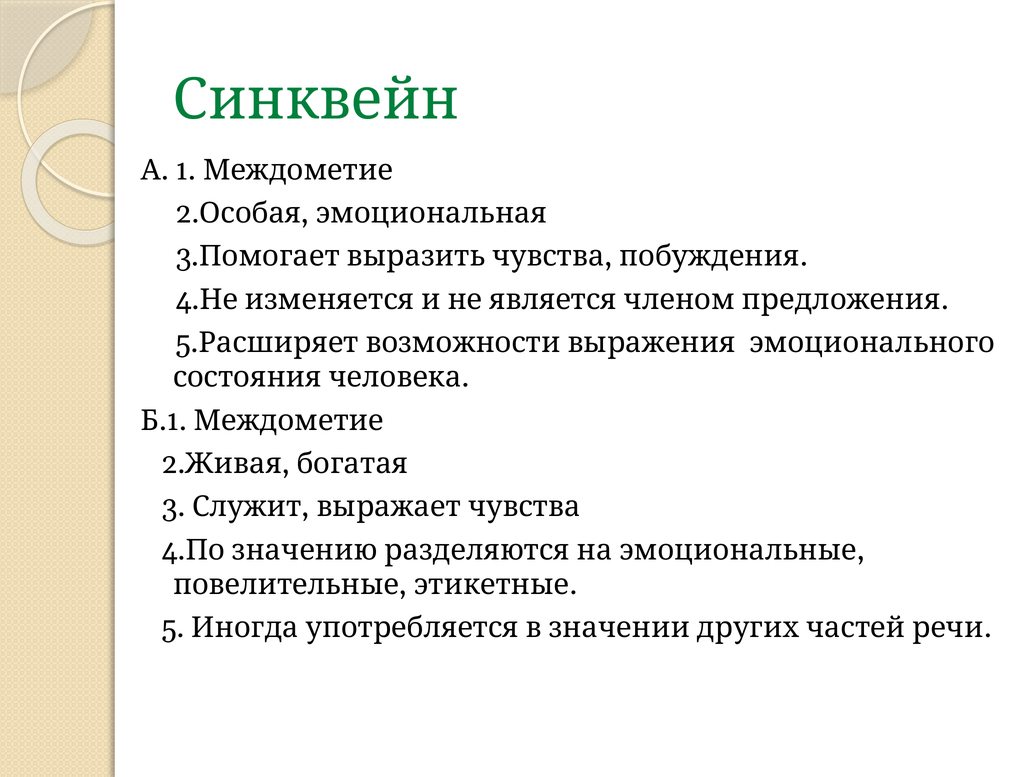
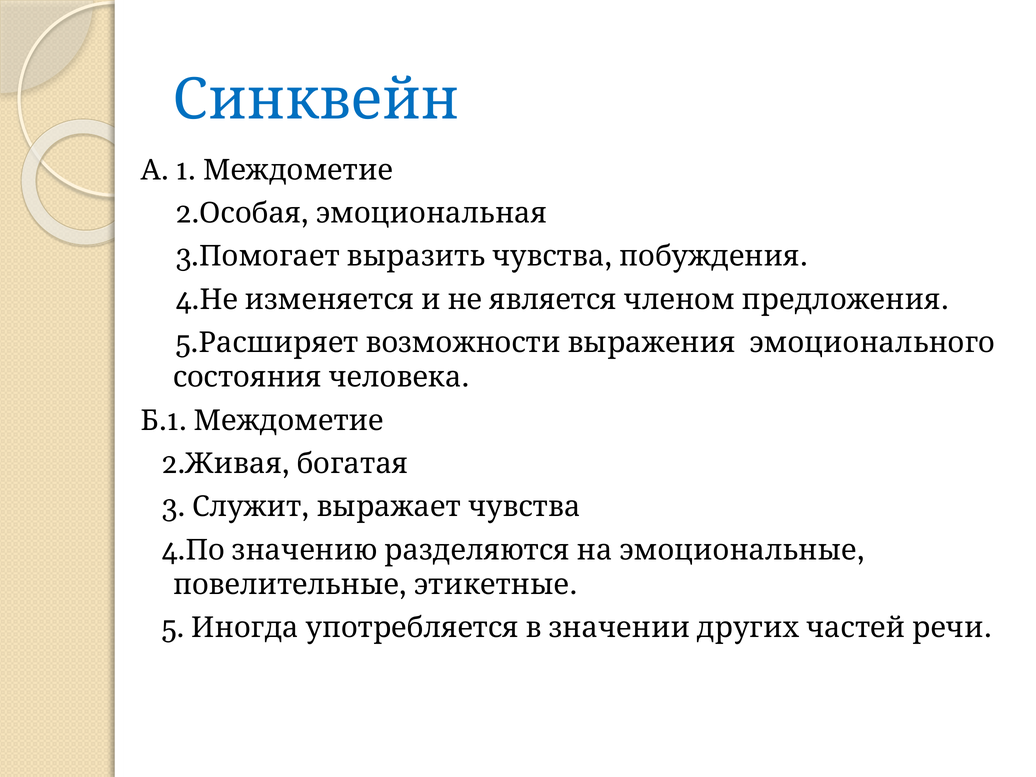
Синквейн colour: green -> blue
